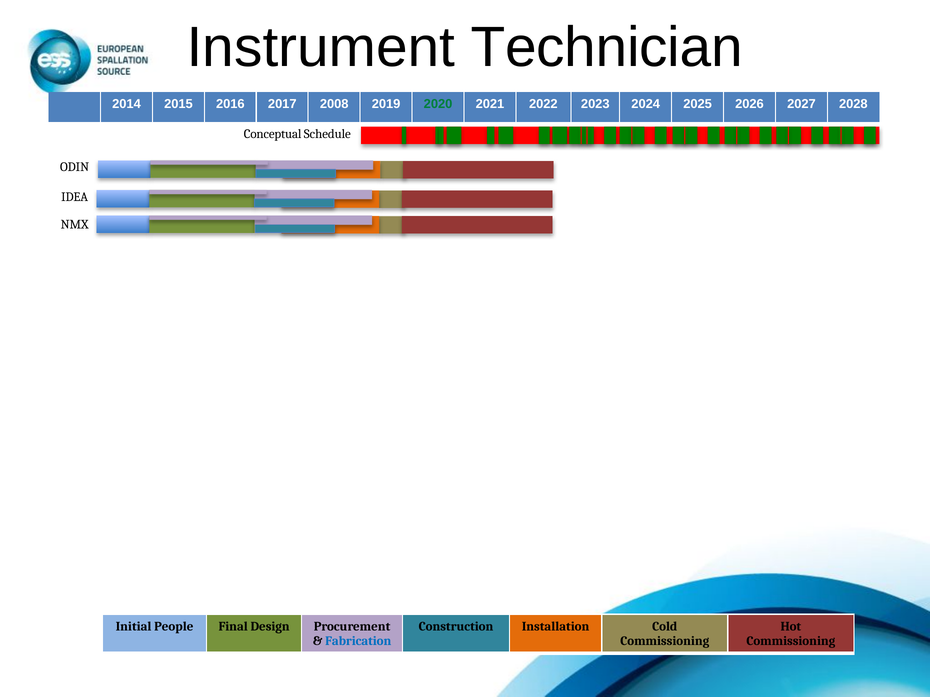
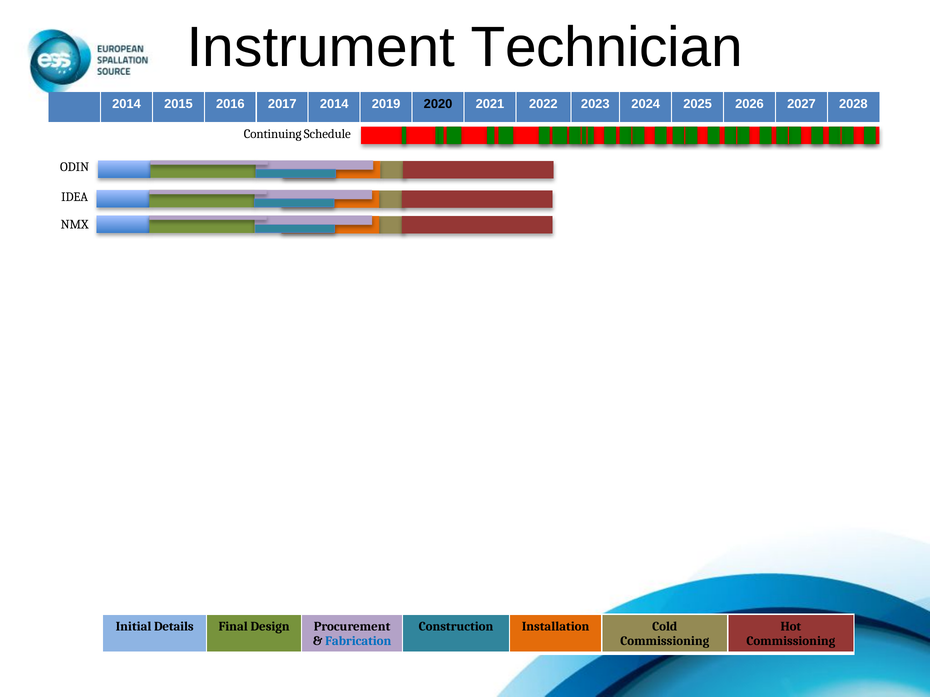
2017 2008: 2008 -> 2014
2020 colour: green -> black
Conceptual: Conceptual -> Continuing
People: People -> Details
